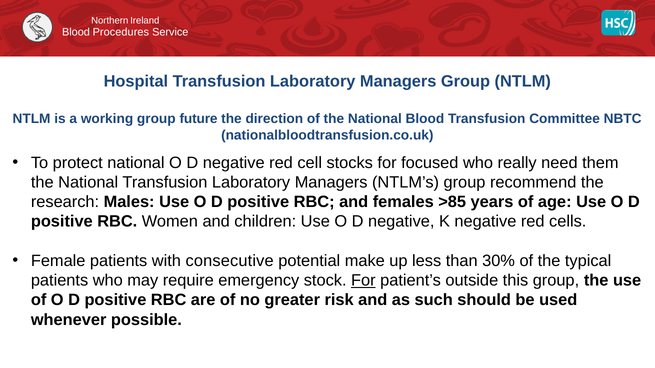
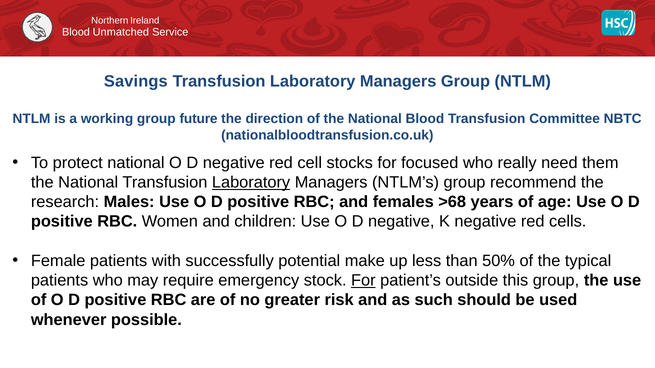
Procedures: Procedures -> Unmatched
Hospital: Hospital -> Savings
Laboratory at (251, 182) underline: none -> present
>85: >85 -> >68
consecutive: consecutive -> successfully
30%: 30% -> 50%
